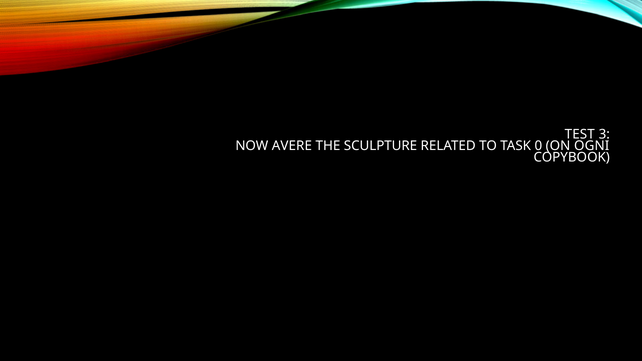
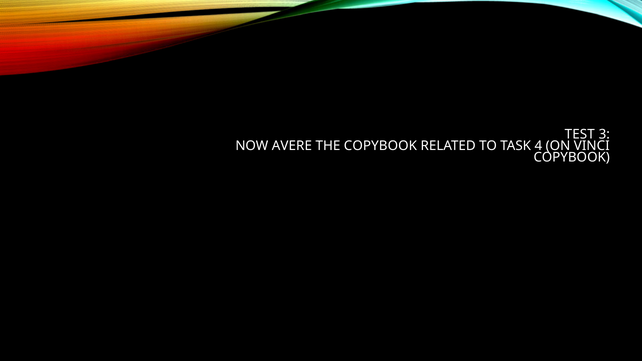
THE SCULPTURE: SCULPTURE -> COPYBOOK
0: 0 -> 4
OGNI: OGNI -> VINCI
